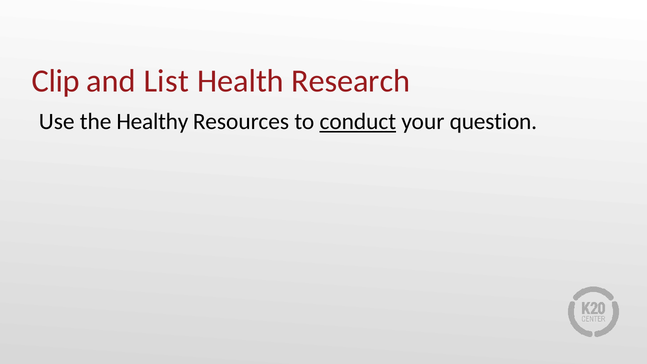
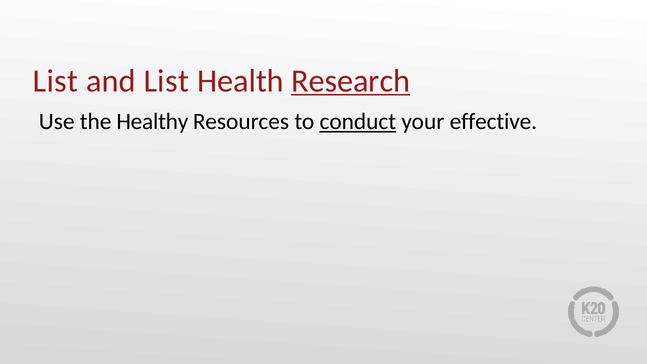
Clip at (56, 81): Clip -> List
Research underline: none -> present
question: question -> effective
